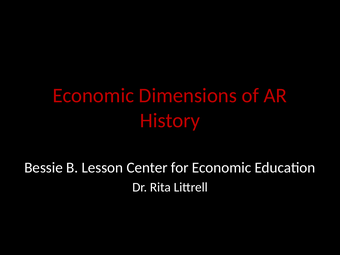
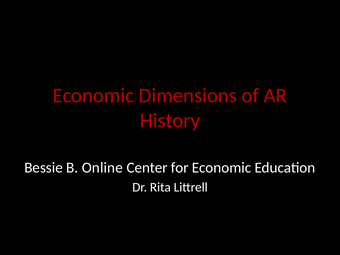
Lesson: Lesson -> Online
